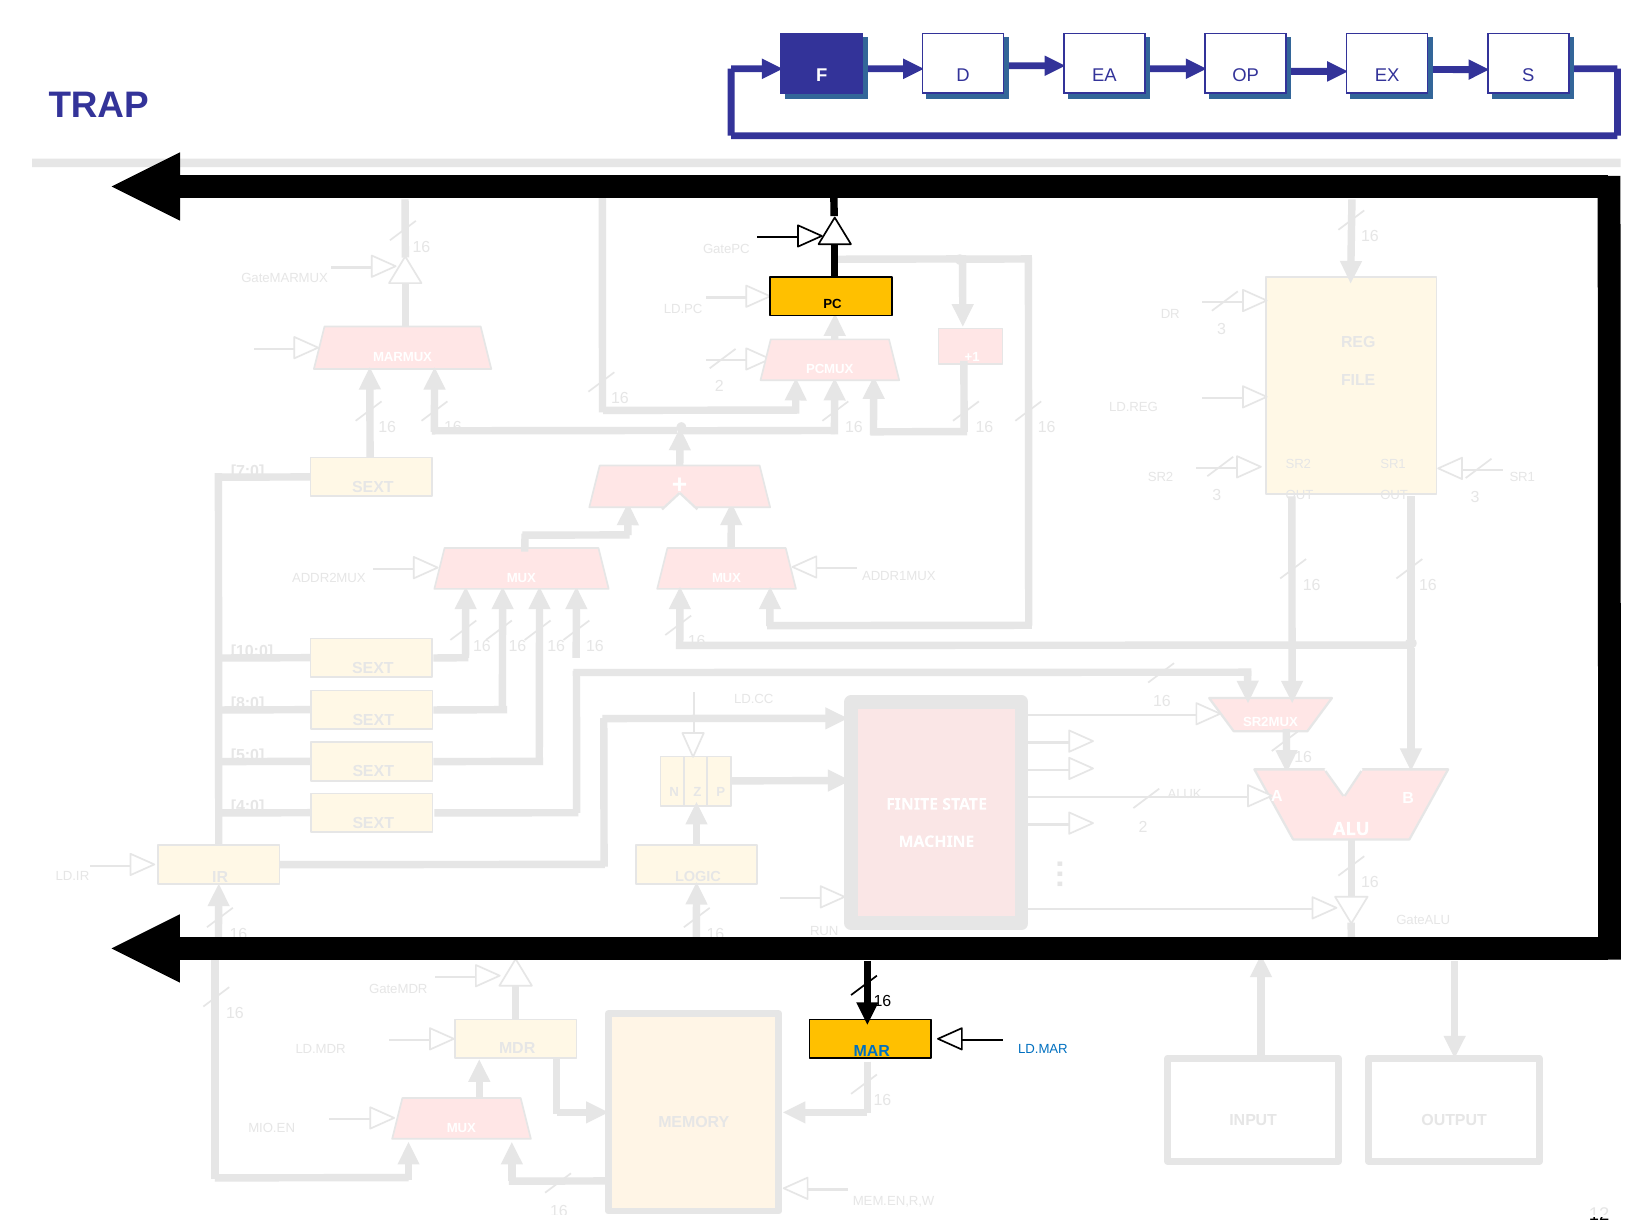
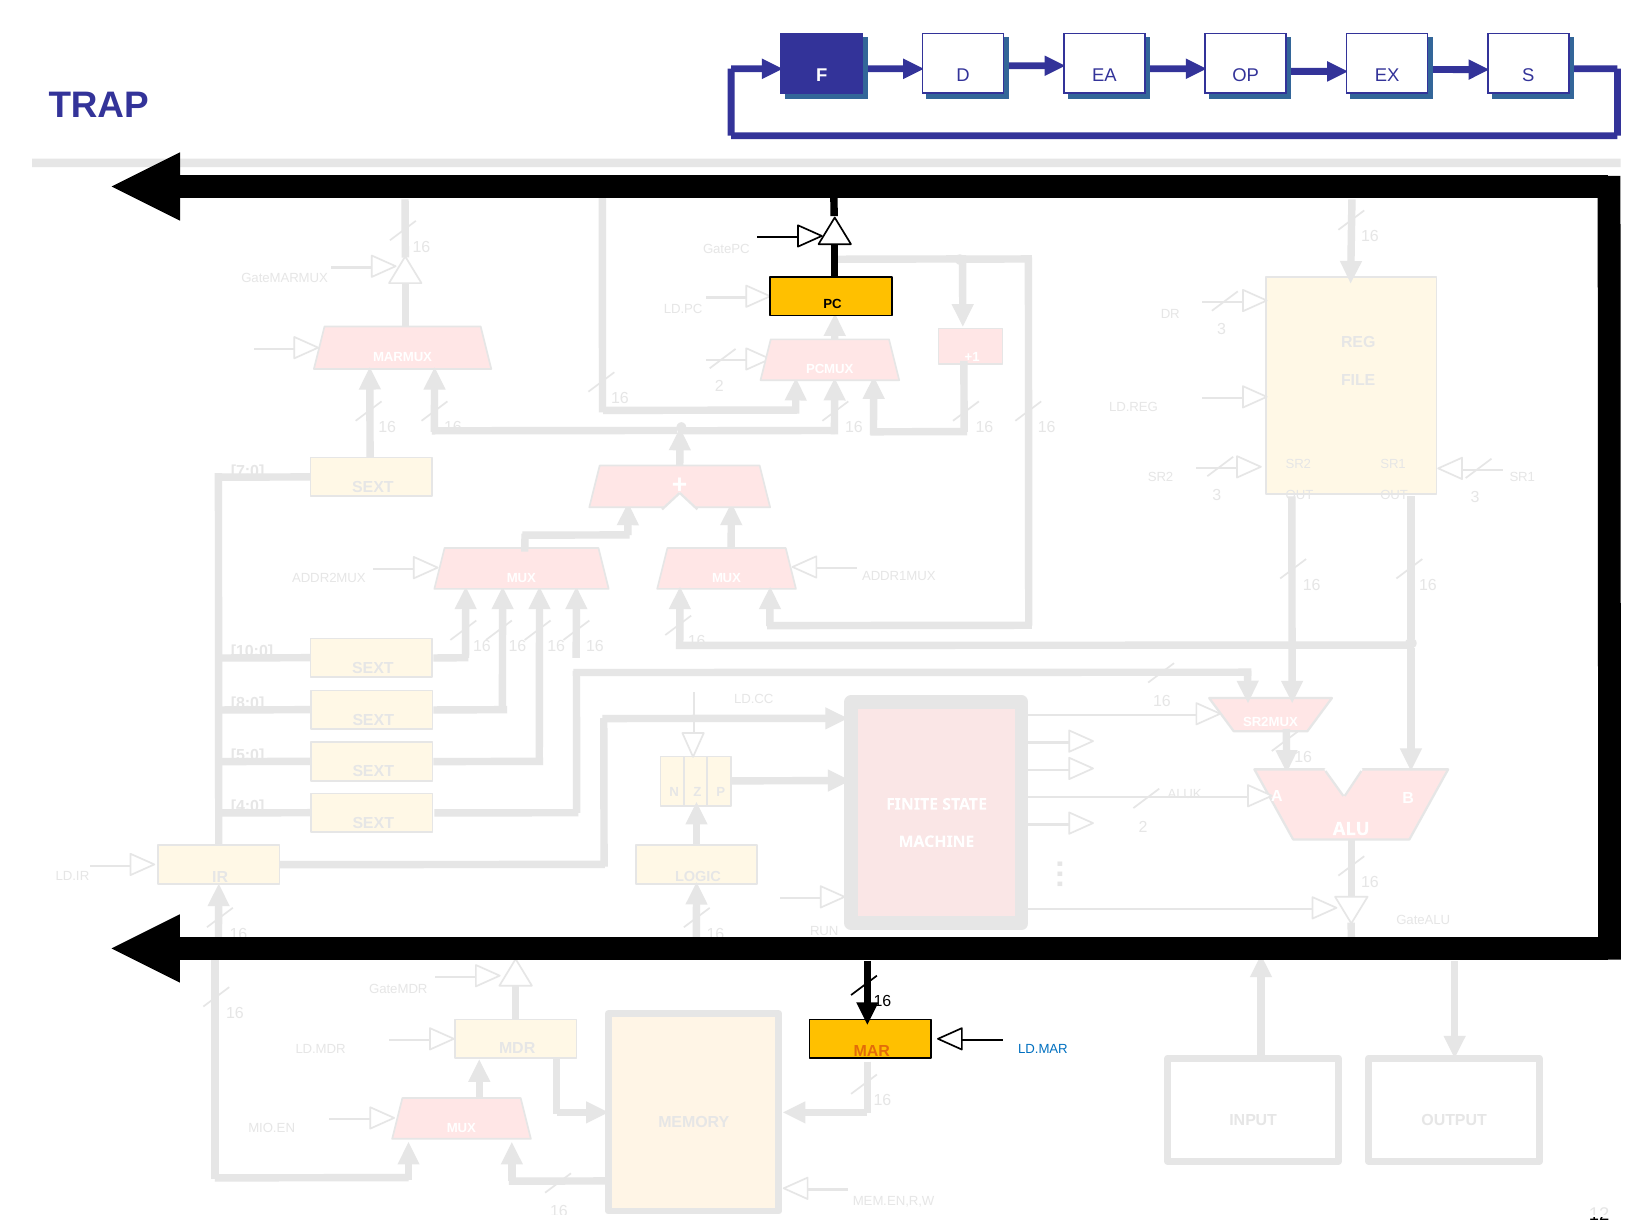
MAR colour: blue -> orange
